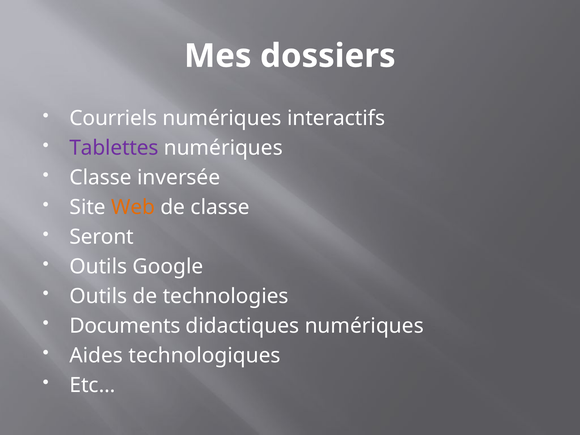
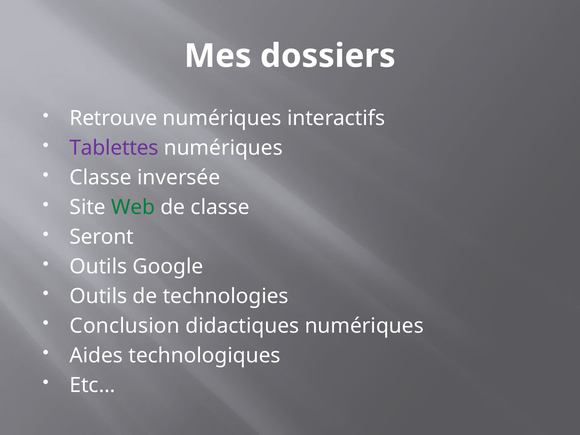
Courriels: Courriels -> Retrouve
Web colour: orange -> green
Documents: Documents -> Conclusion
